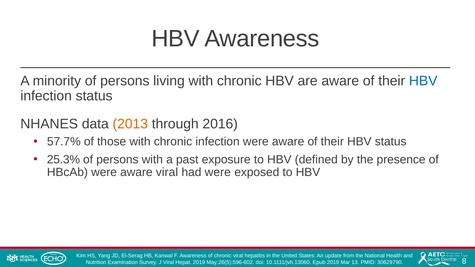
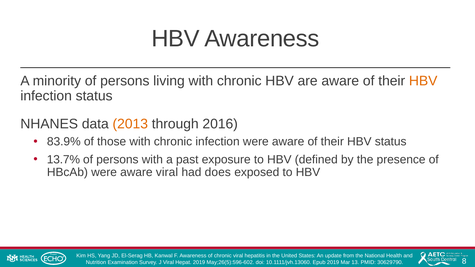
HBV at (423, 81) colour: blue -> orange
57.7%: 57.7% -> 83.9%
25.3%: 25.3% -> 13.7%
had were: were -> does
